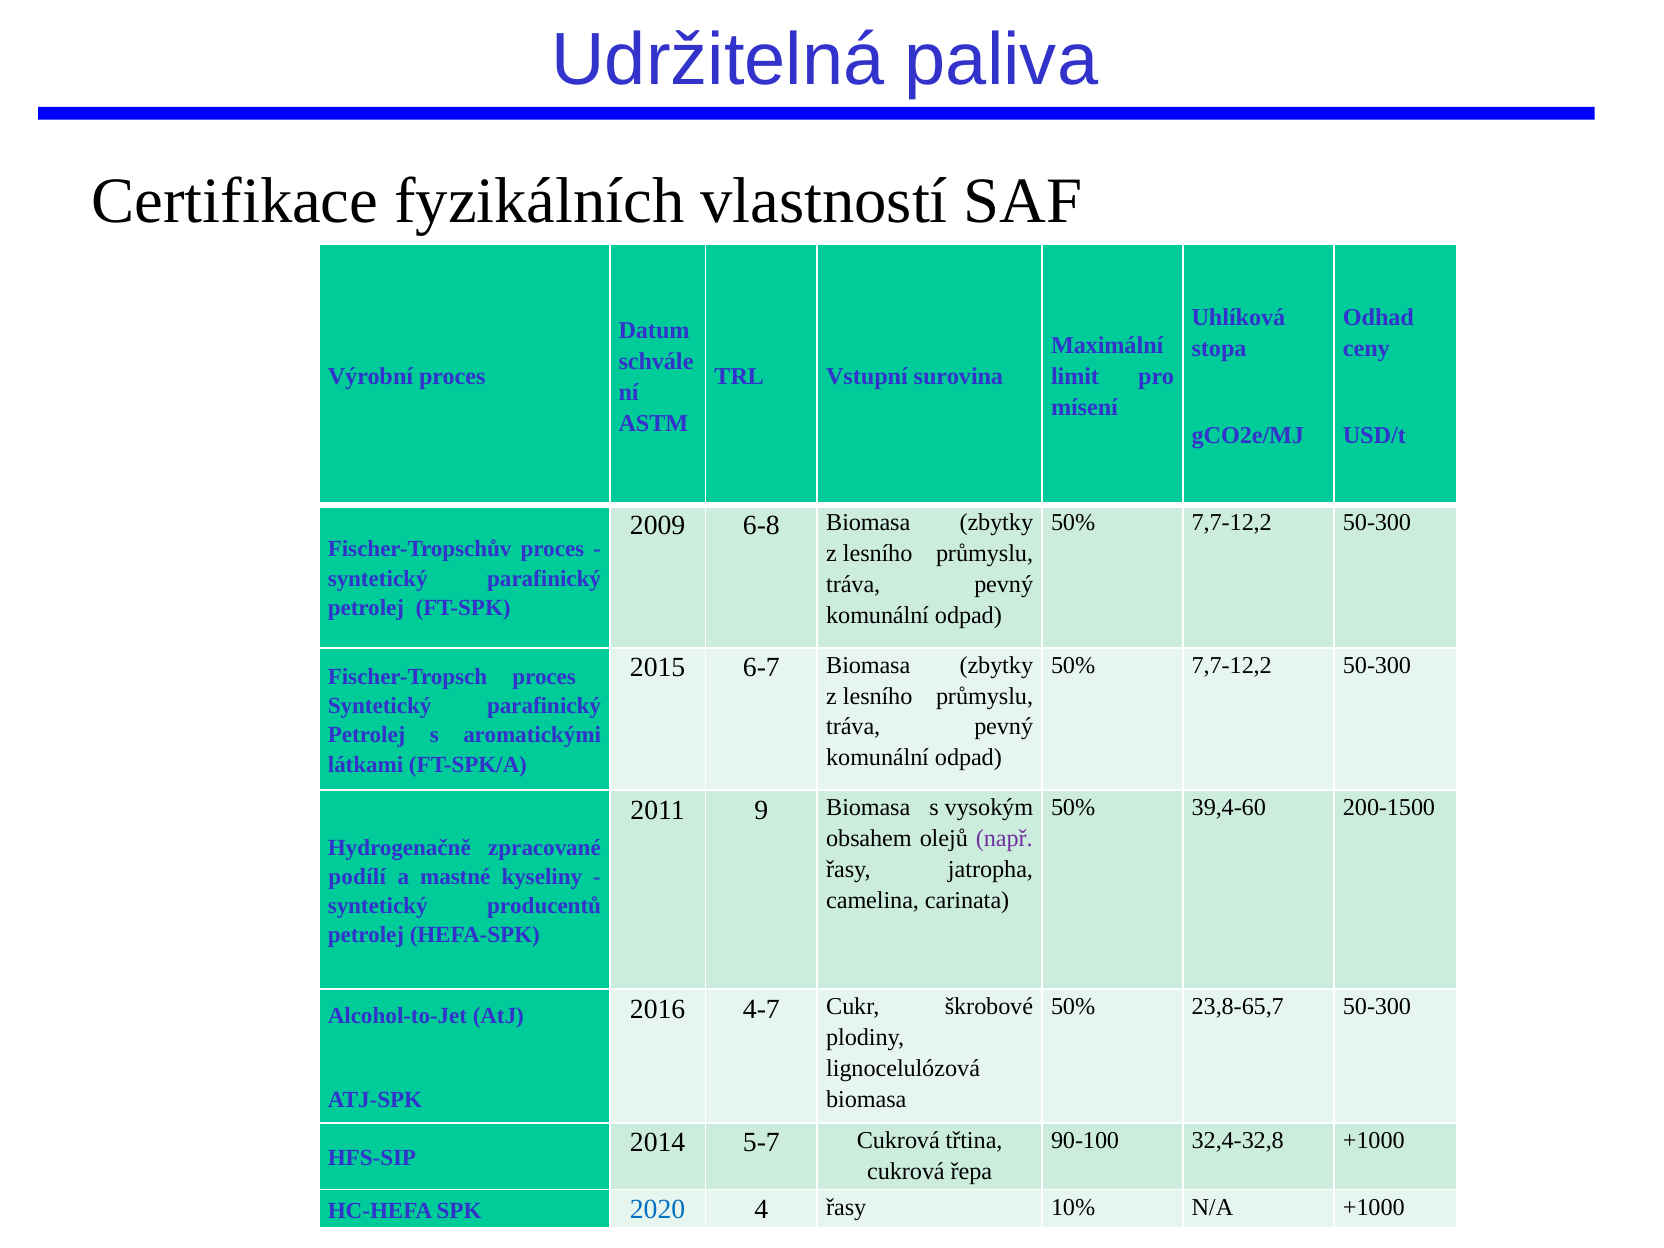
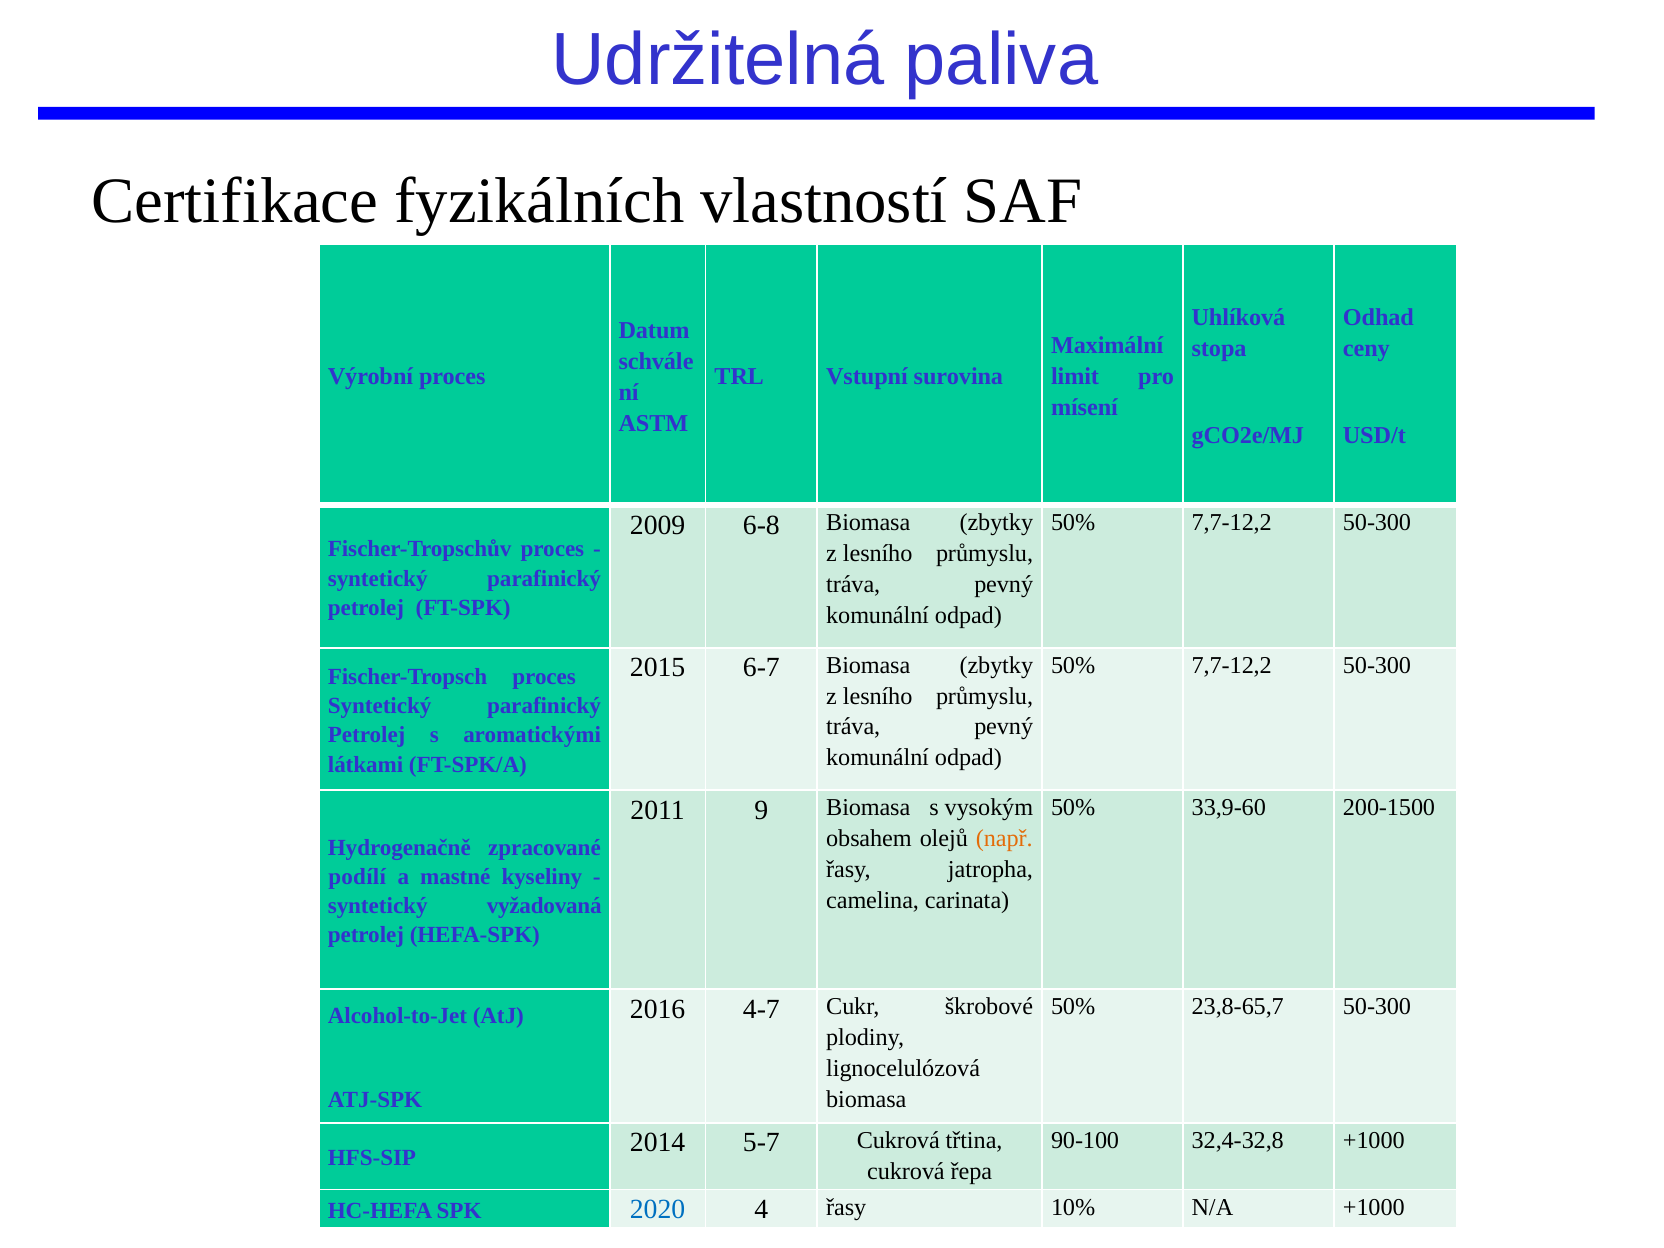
39,4-60: 39,4-60 -> 33,9-60
např colour: purple -> orange
producentů: producentů -> vyžadovaná
